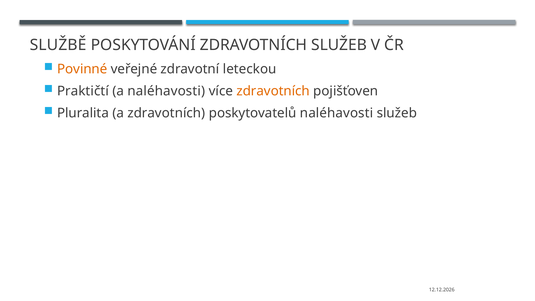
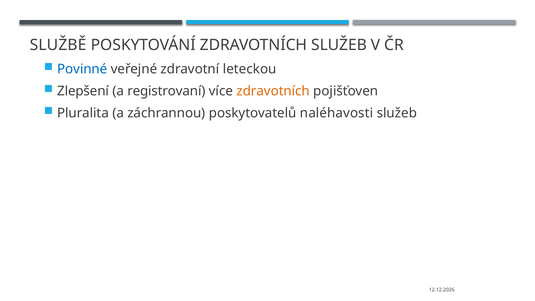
Povinné colour: orange -> blue
Praktičtí: Praktičtí -> Zlepšení
a naléhavosti: naléhavosti -> registrovaní
a zdravotních: zdravotních -> záchrannou
